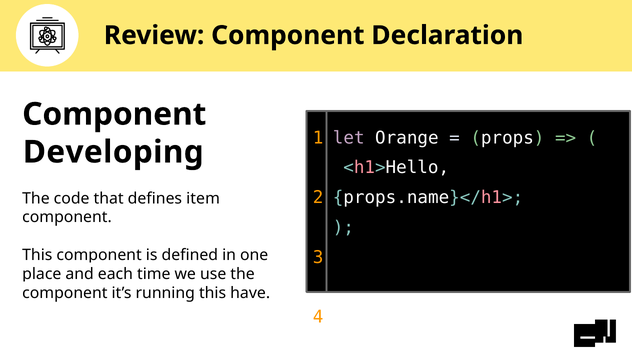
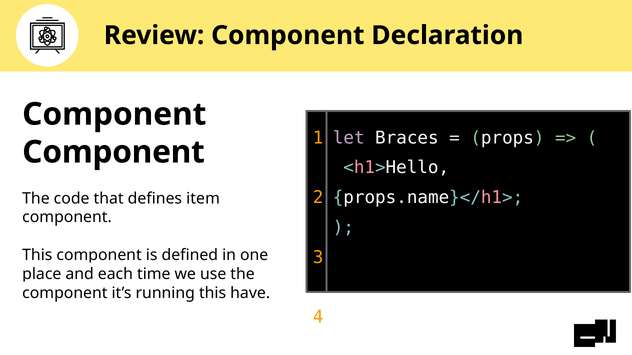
Orange: Orange -> Braces
Developing at (113, 152): Developing -> Component
